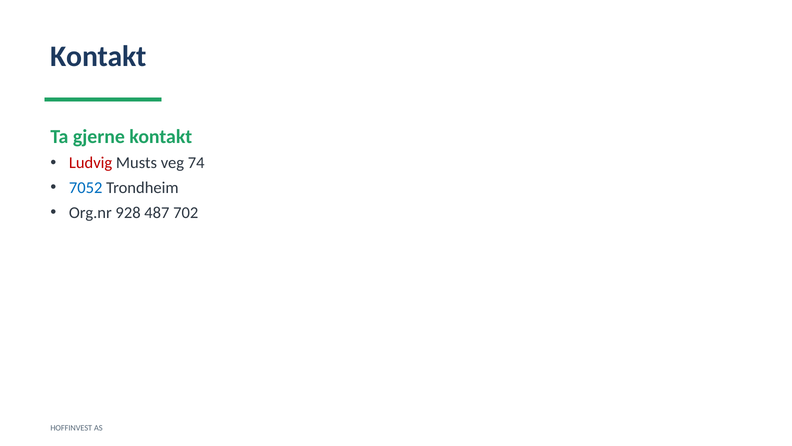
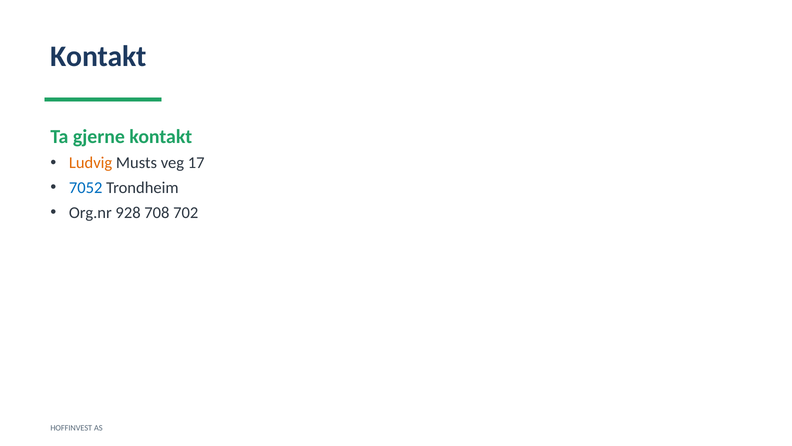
Ludvig colour: red -> orange
74: 74 -> 17
487: 487 -> 708
